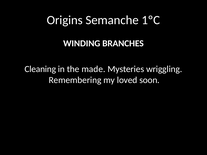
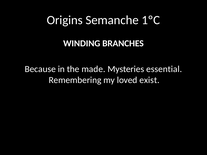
Cleaning: Cleaning -> Because
wriggling: wriggling -> essential
soon: soon -> exist
